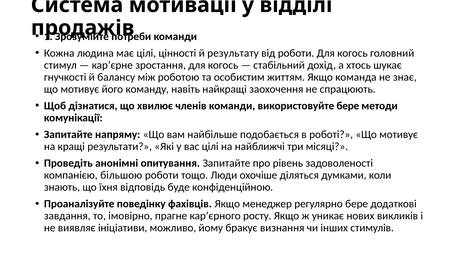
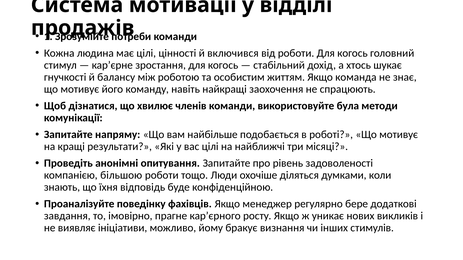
результату: результату -> включився
використовуйте бере: бере -> була
